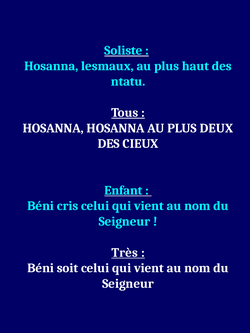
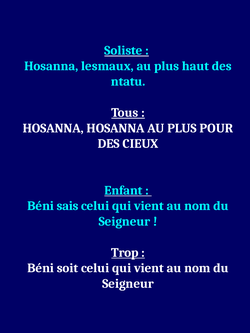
DEUX: DEUX -> POUR
cris: cris -> sais
Très: Très -> Trop
